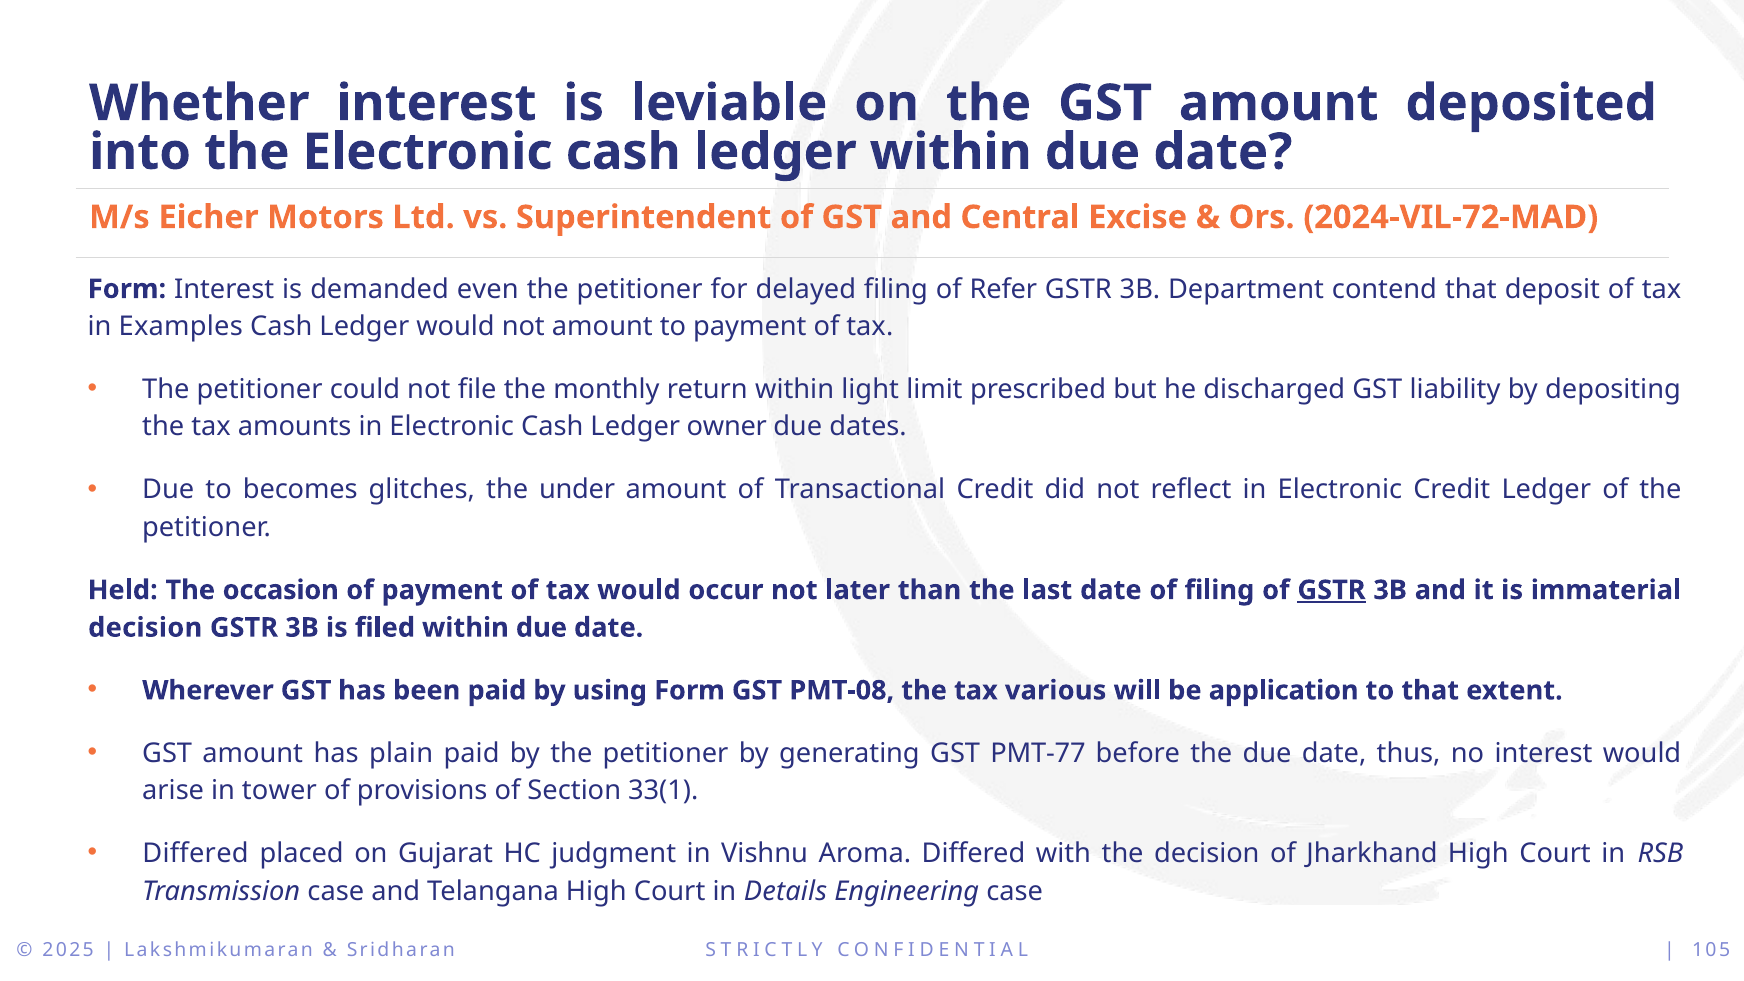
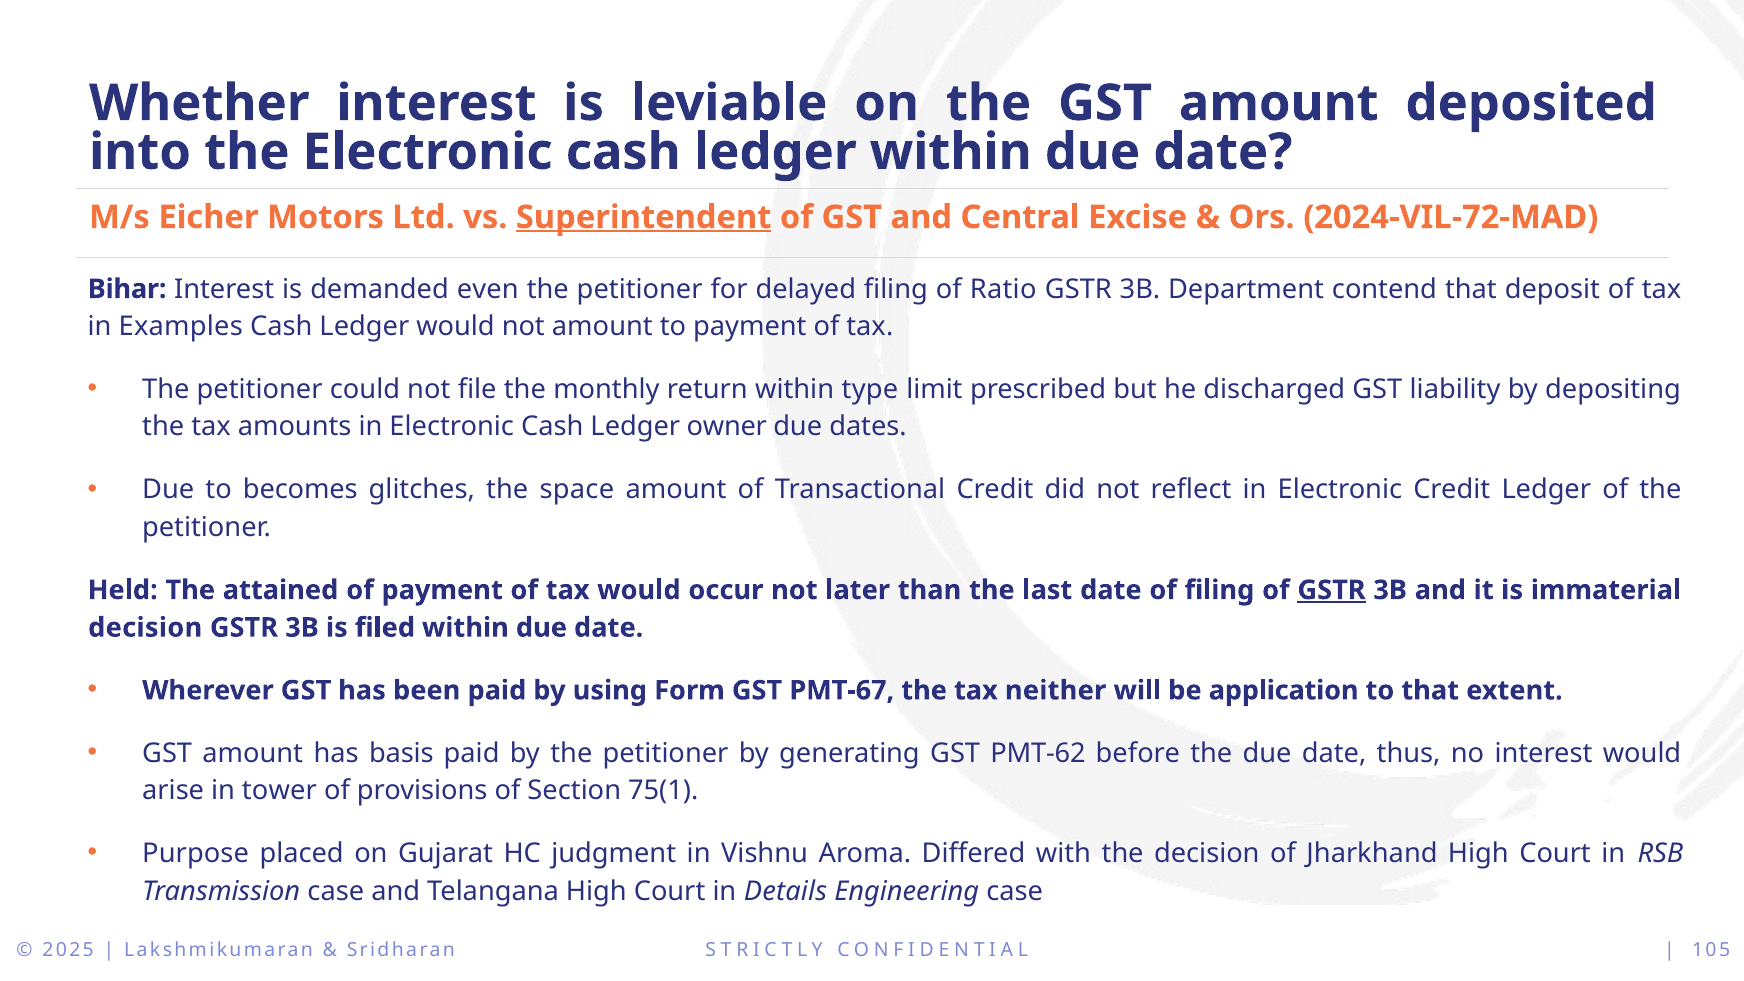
Superintendent underline: none -> present
Form at (127, 289): Form -> Bihar
Refer: Refer -> Ratio
light: light -> type
under: under -> space
occasion: occasion -> attained
PMT-08: PMT-08 -> PMT-67
various: various -> neither
plain: plain -> basis
PMT-77: PMT-77 -> PMT-62
33(1: 33(1 -> 75(1
Differed at (196, 854): Differed -> Purpose
